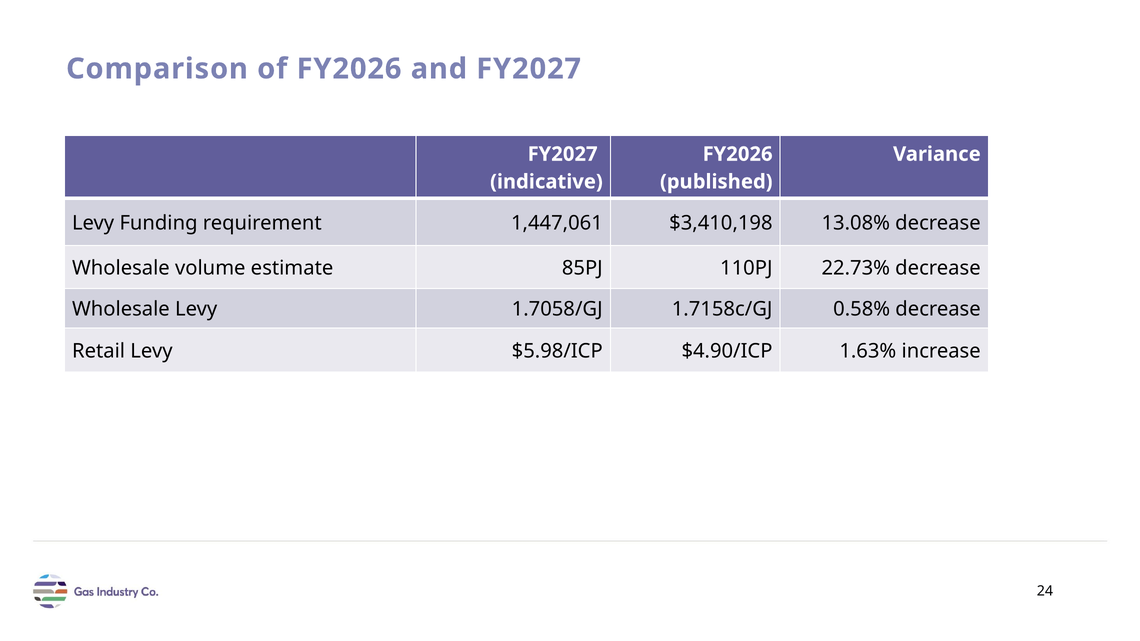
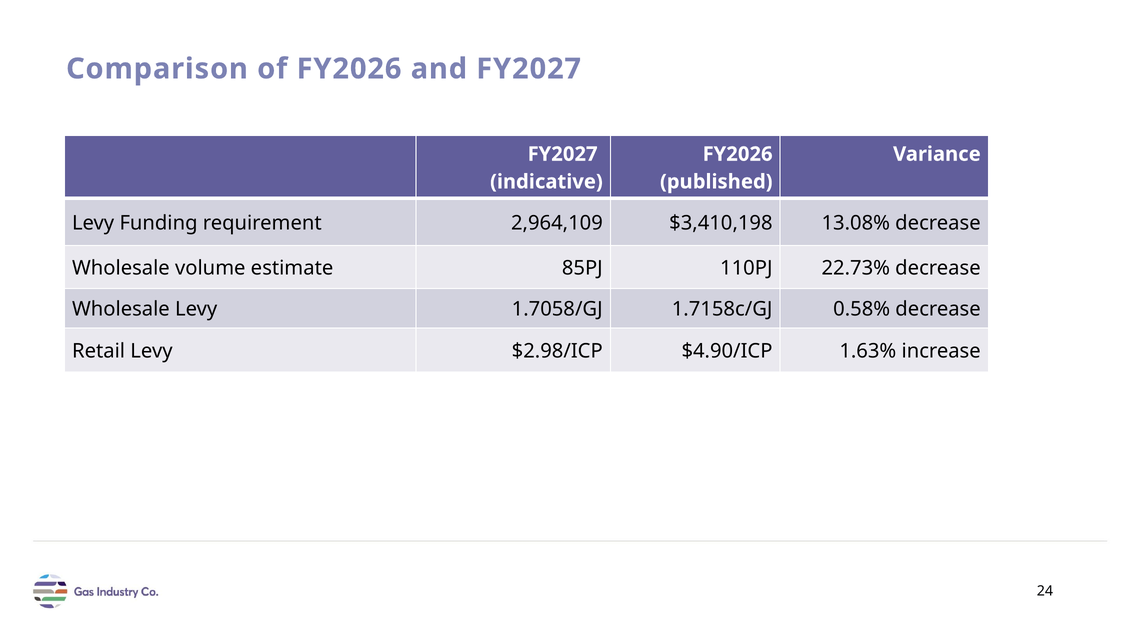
1,447,061: 1,447,061 -> 2,964,109
$5.98/ICP: $5.98/ICP -> $2.98/ICP
